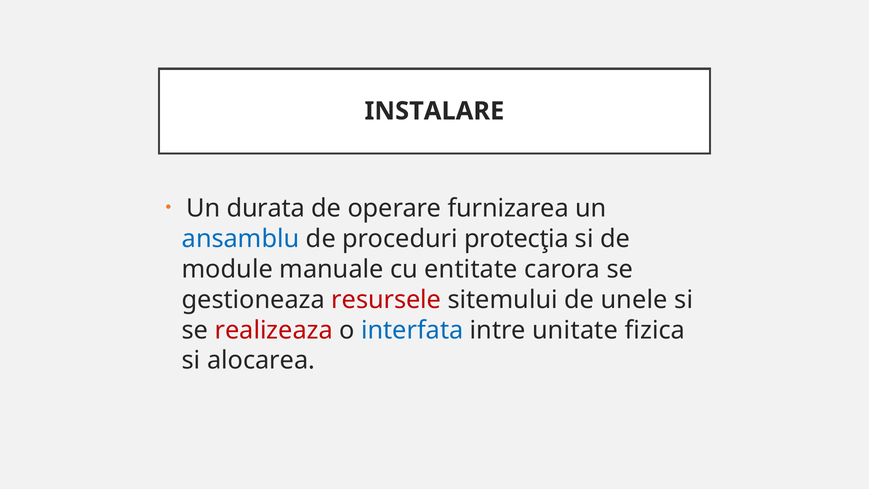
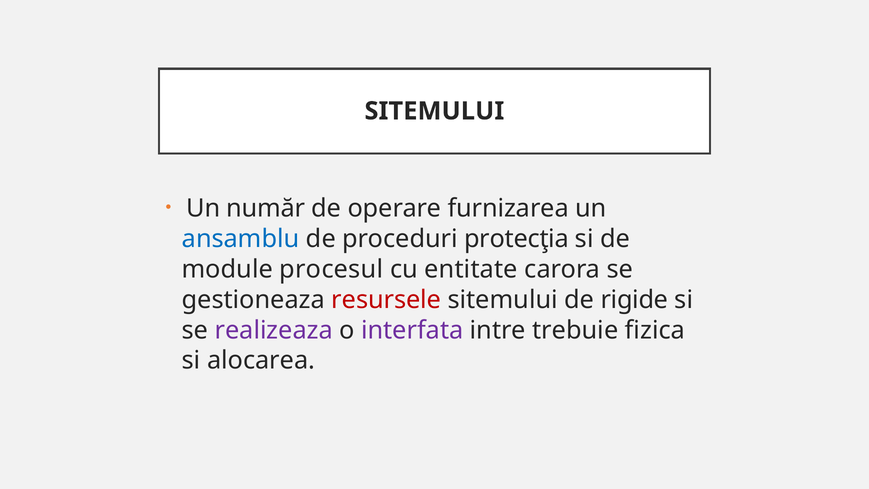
INSTALARE at (434, 111): INSTALARE -> SITEMULUI
durata: durata -> număr
manuale: manuale -> procesul
unele: unele -> rigide
realizeaza colour: red -> purple
interfata colour: blue -> purple
unitate: unitate -> trebuie
